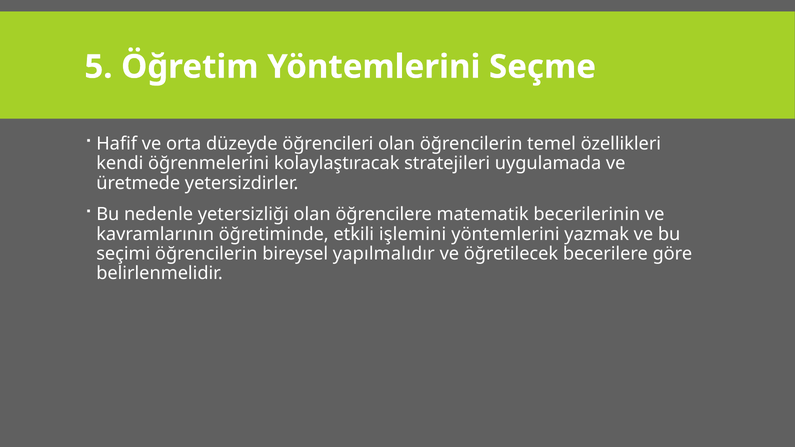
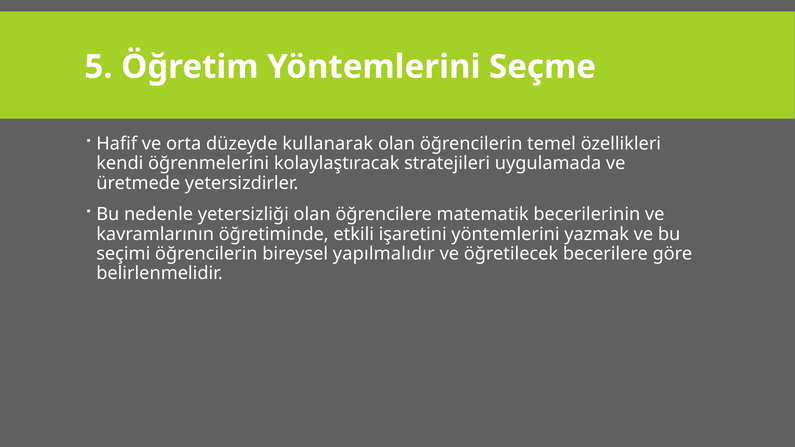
öğrencileri: öğrencileri -> kullanarak
işlemini: işlemini -> işaretini
